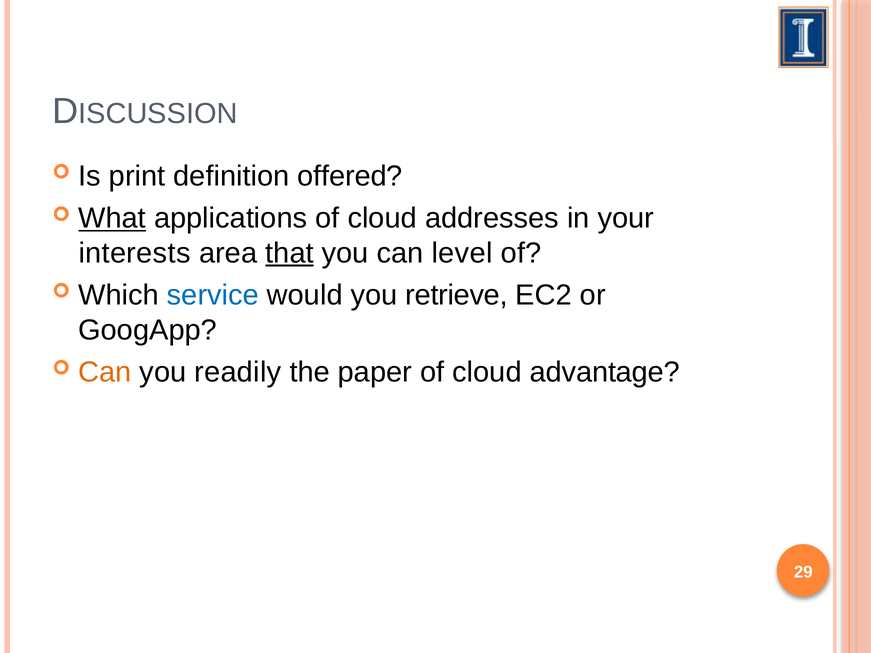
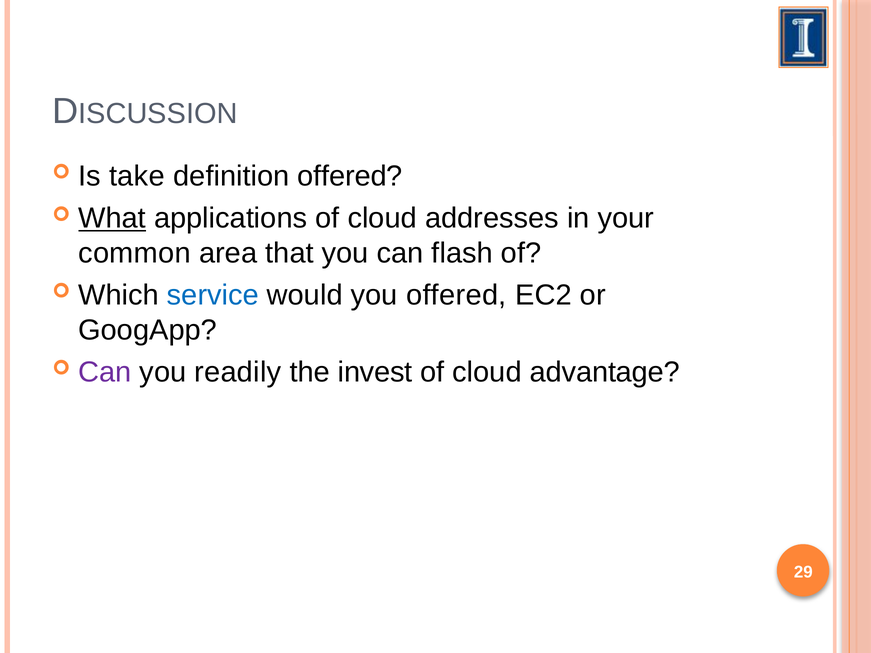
print: print -> take
interests: interests -> common
that underline: present -> none
level: level -> flash
you retrieve: retrieve -> offered
Can at (105, 372) colour: orange -> purple
paper: paper -> invest
